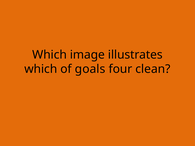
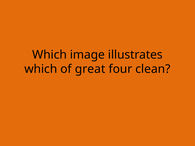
goals: goals -> great
